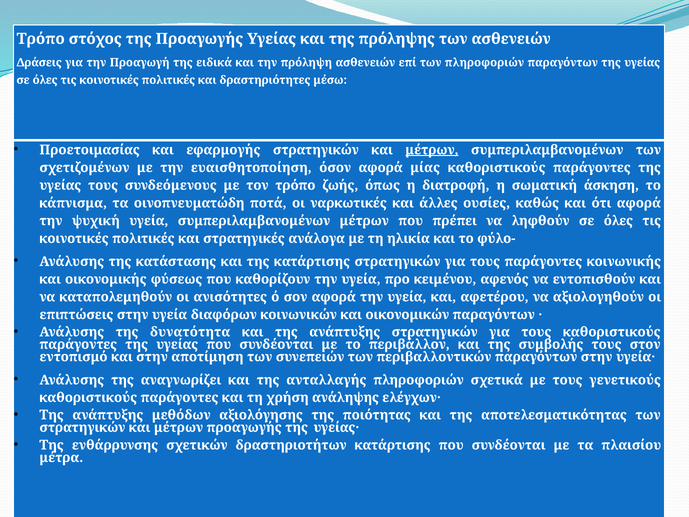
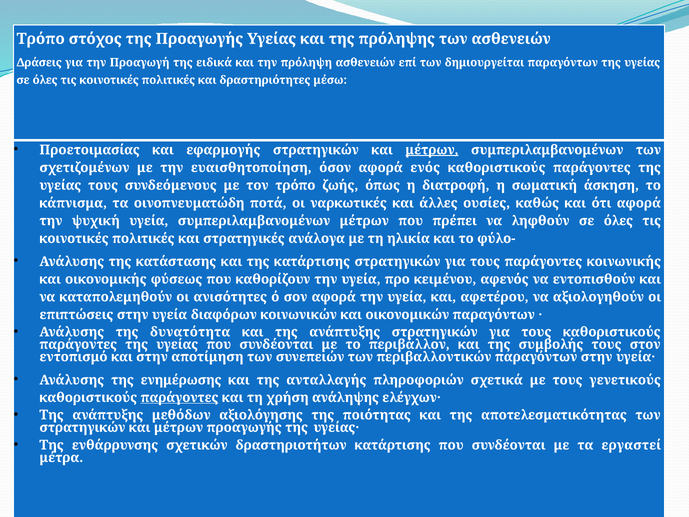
των πληροφοριών: πληροφοριών -> δημιουργείται
μίας: μίας -> ενός
αναγνωρίζει: αναγνωρίζει -> ενημέρωσης
παράγοντες at (180, 397) underline: none -> present
πλαισίου: πλαισίου -> εργαστεί
